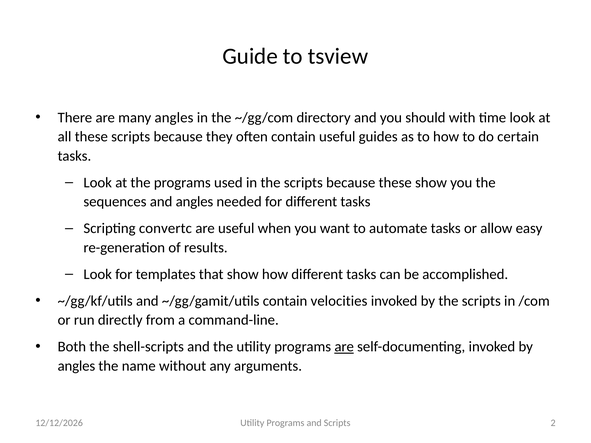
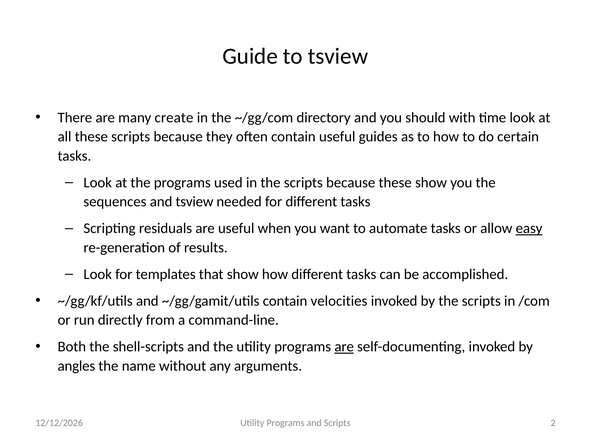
many angles: angles -> create
and angles: angles -> tsview
convertc: convertc -> residuals
easy underline: none -> present
